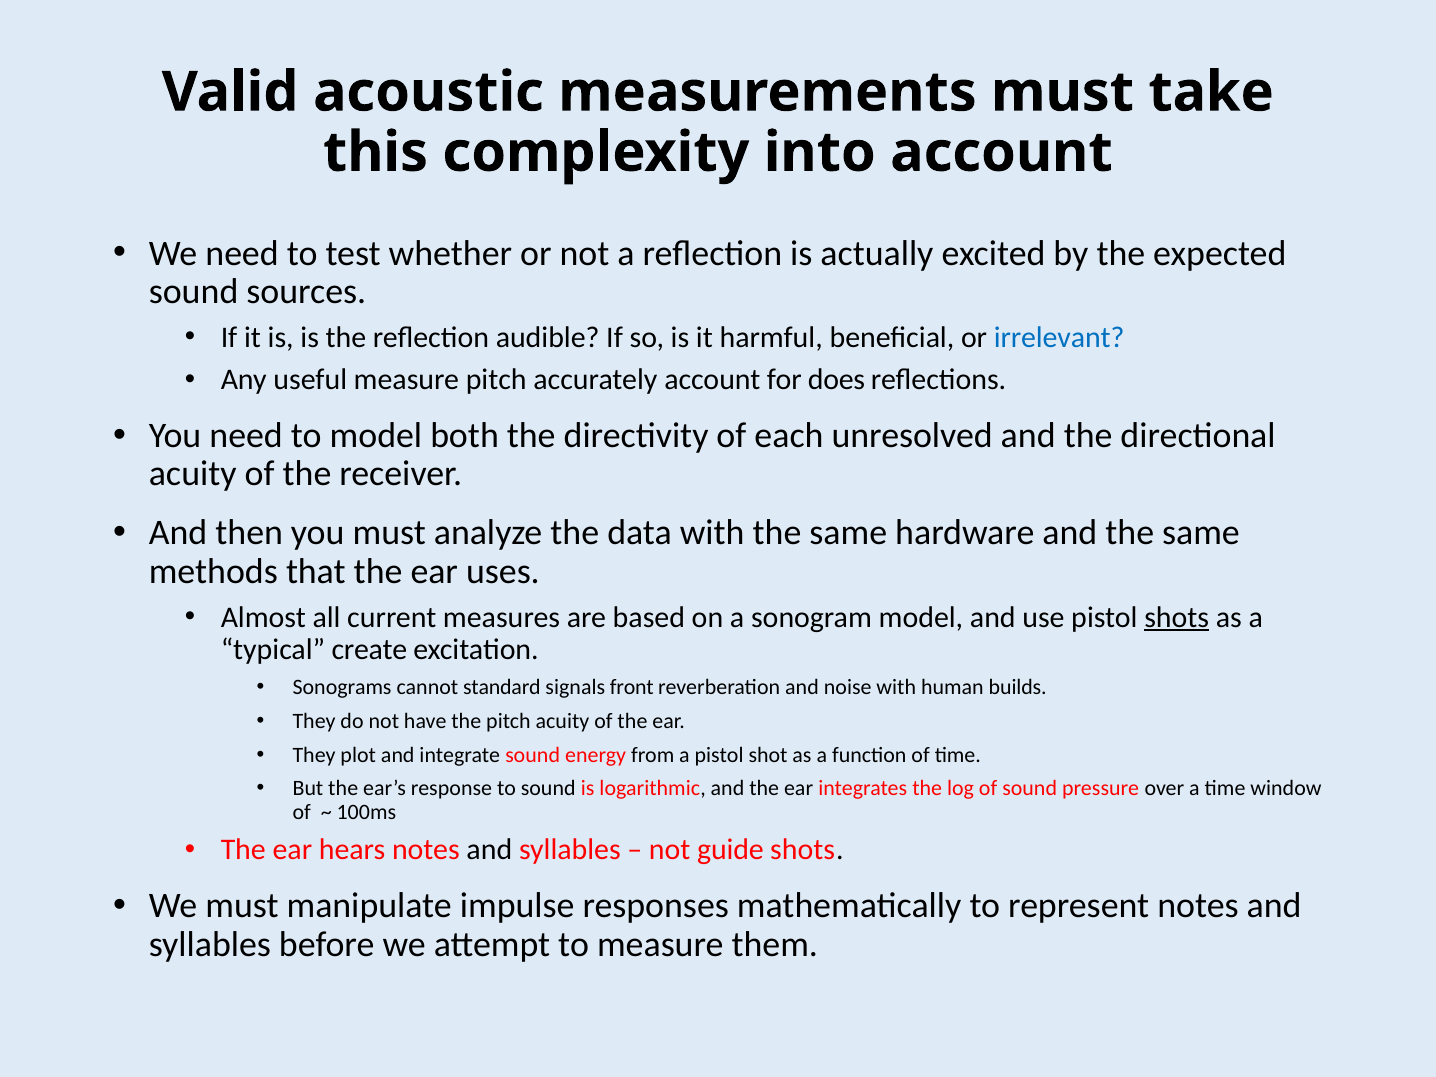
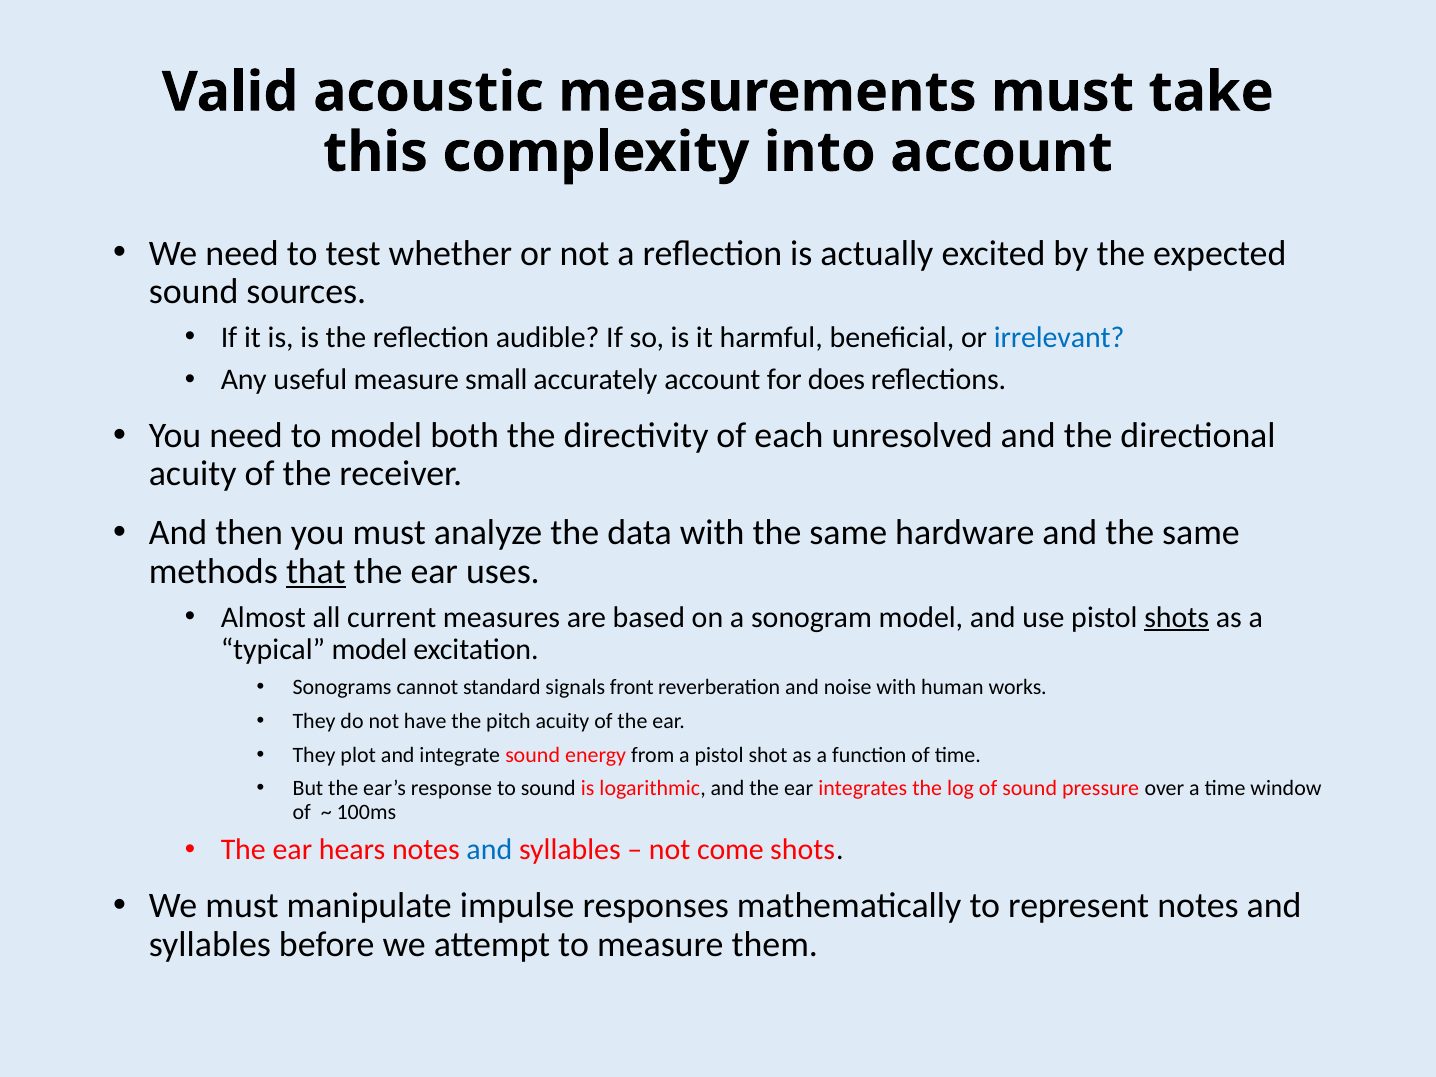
measure pitch: pitch -> small
that underline: none -> present
typical create: create -> model
builds: builds -> works
and at (489, 850) colour: black -> blue
guide: guide -> come
